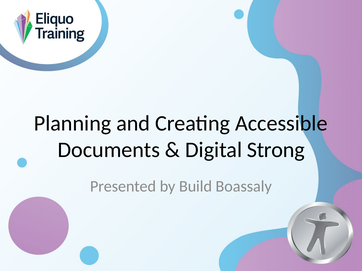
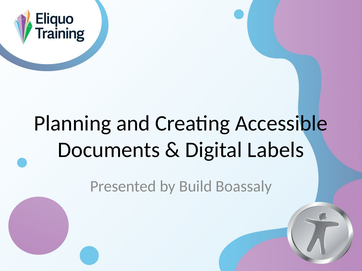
Strong: Strong -> Labels
